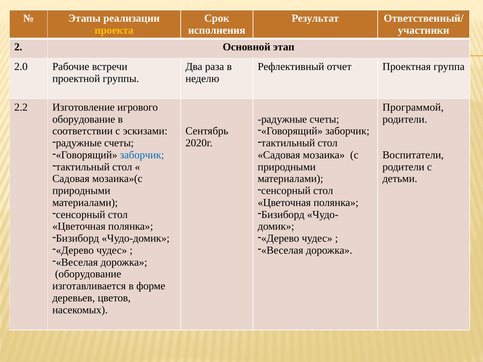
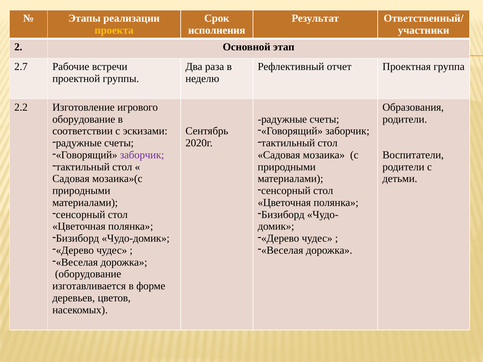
2.0: 2.0 -> 2.7
Программой: Программой -> Образования
заборчик at (142, 155) colour: blue -> purple
